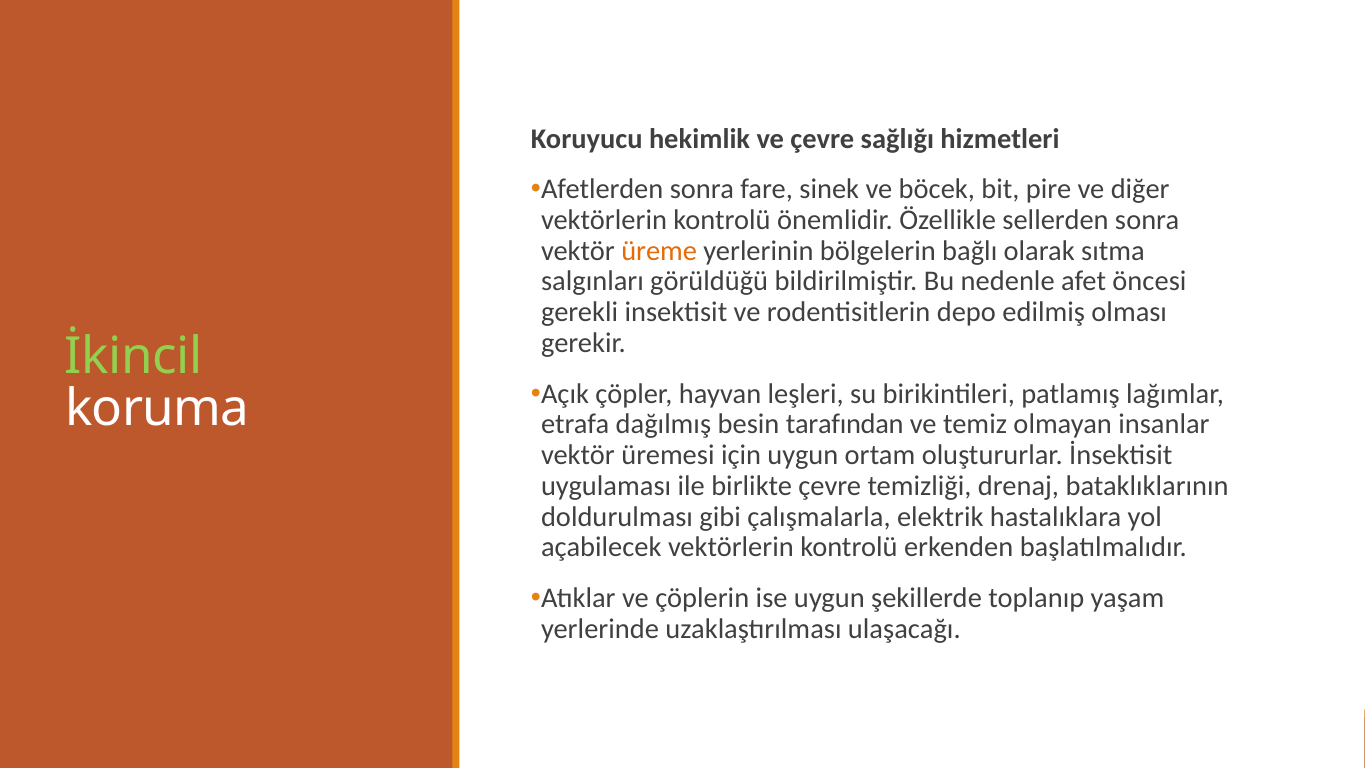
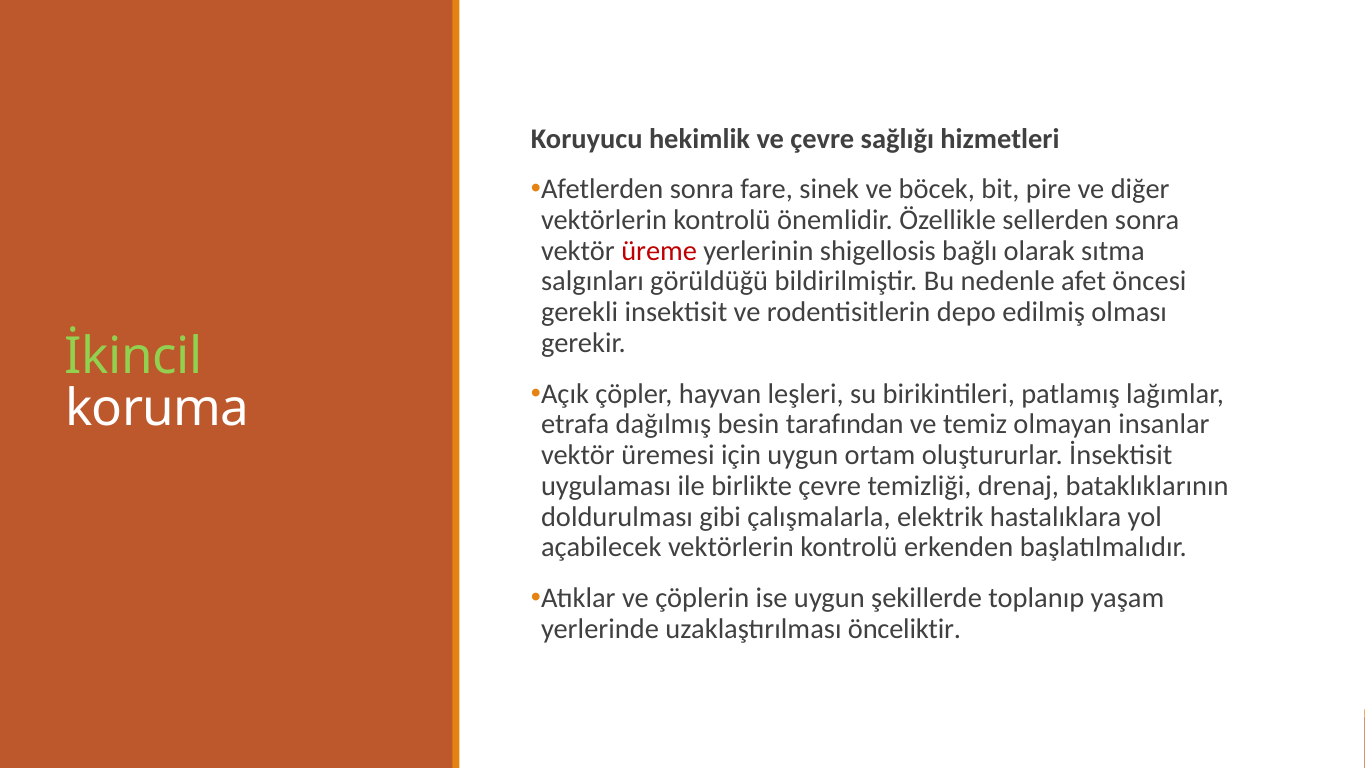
üreme colour: orange -> red
bölgelerin: bölgelerin -> shigellosis
ulaşacağı: ulaşacağı -> önceliktir
